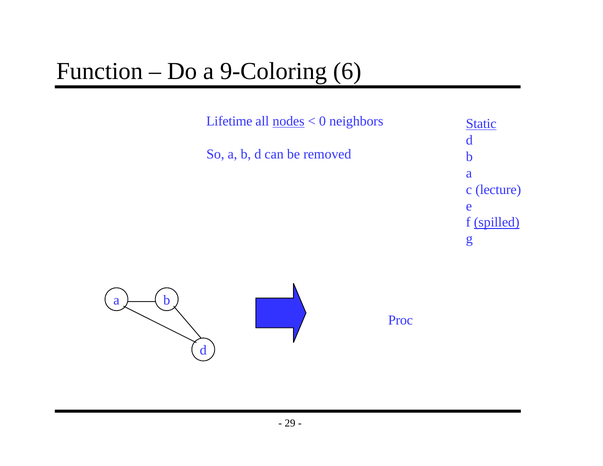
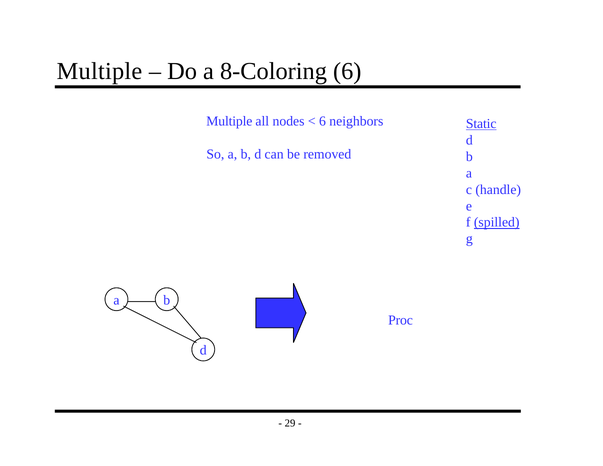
Function at (100, 71): Function -> Multiple
9-Coloring: 9-Coloring -> 8-Coloring
Lifetime at (229, 121): Lifetime -> Multiple
nodes underline: present -> none
0 at (323, 121): 0 -> 6
lecture: lecture -> handle
